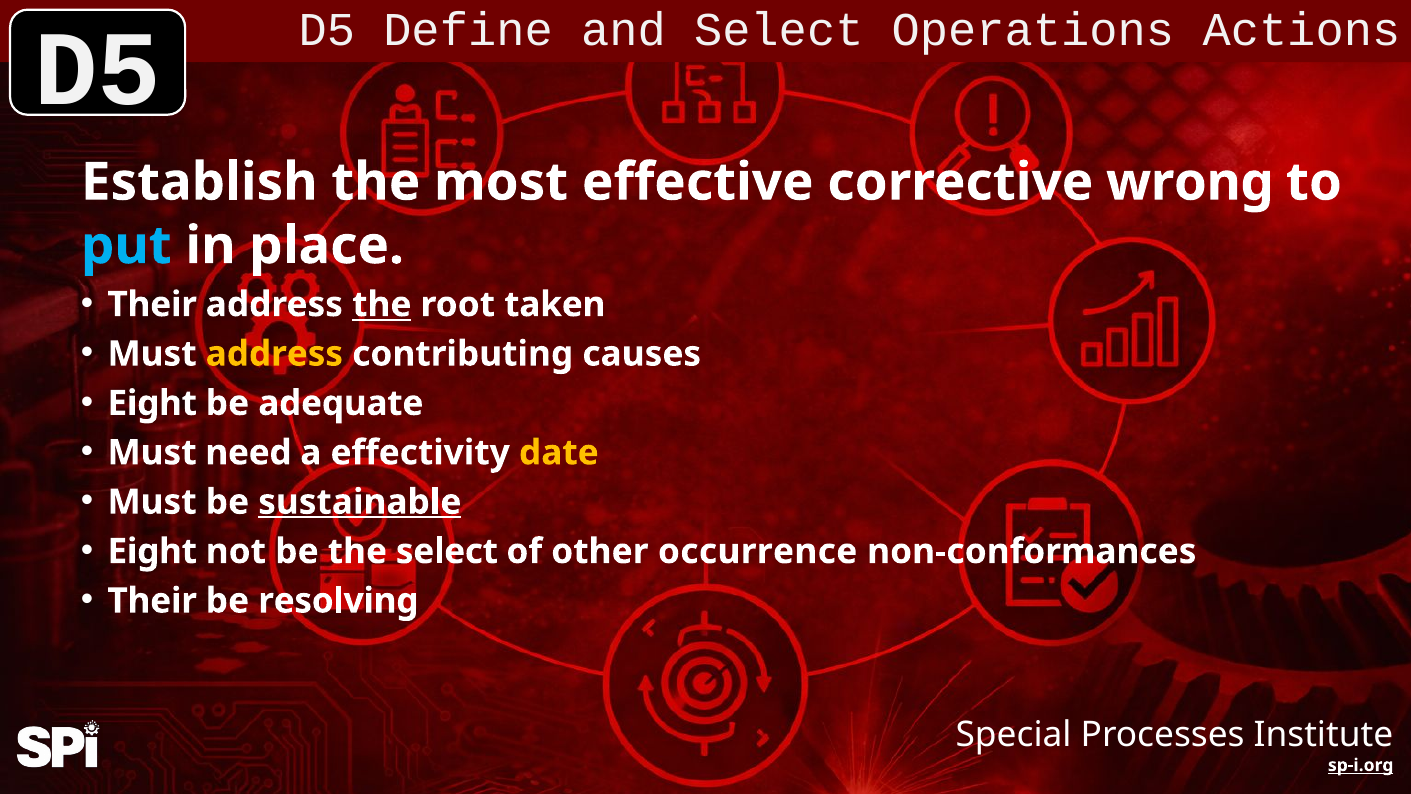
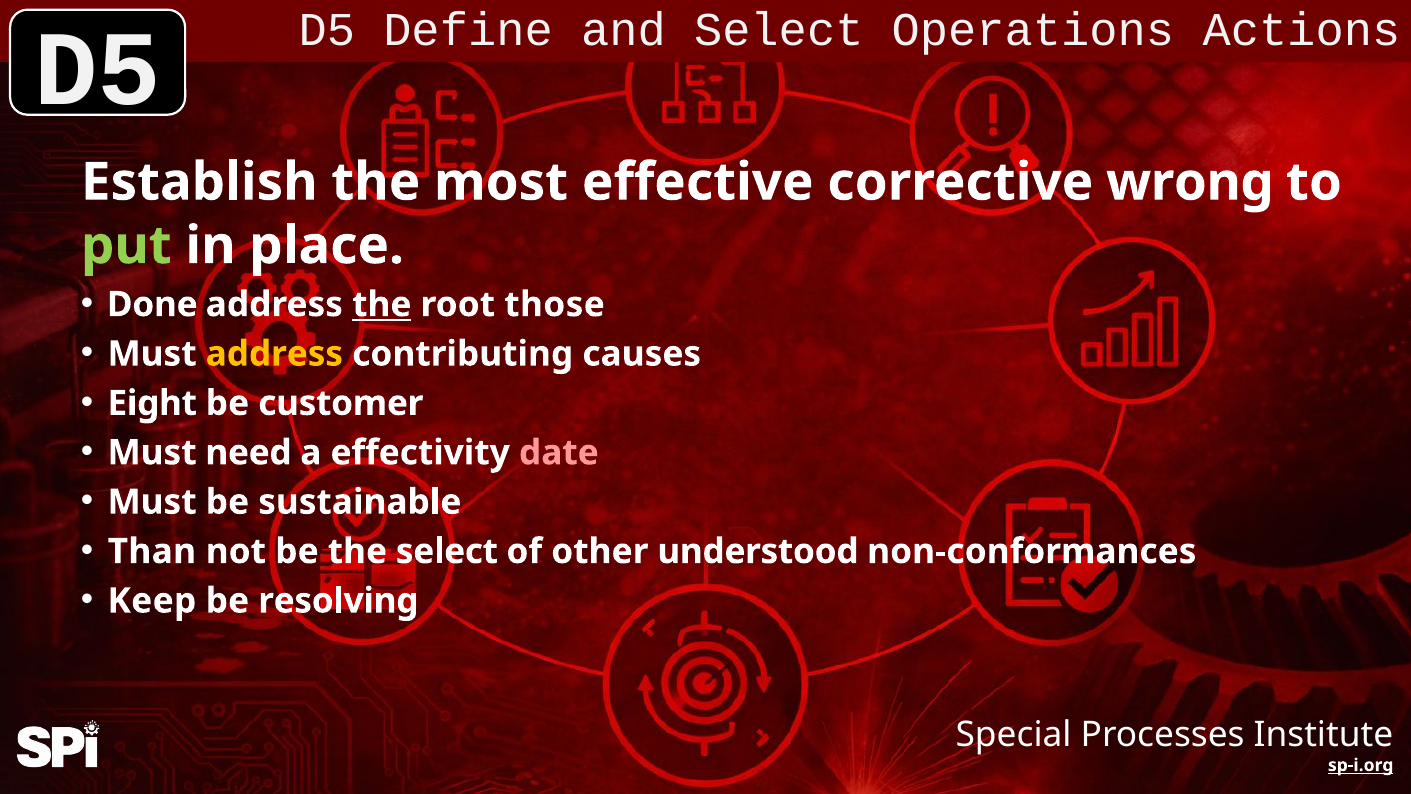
put colour: light blue -> light green
Their at (152, 304): Their -> Done
taken: taken -> those
adequate: adequate -> customer
date colour: yellow -> pink
sustainable underline: present -> none
Eight at (152, 551): Eight -> Than
occurrence: occurrence -> understood
Their at (152, 601): Their -> Keep
